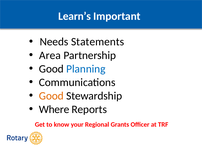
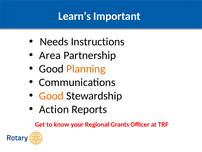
Statements: Statements -> Instructions
Planning colour: blue -> orange
Where: Where -> Action
